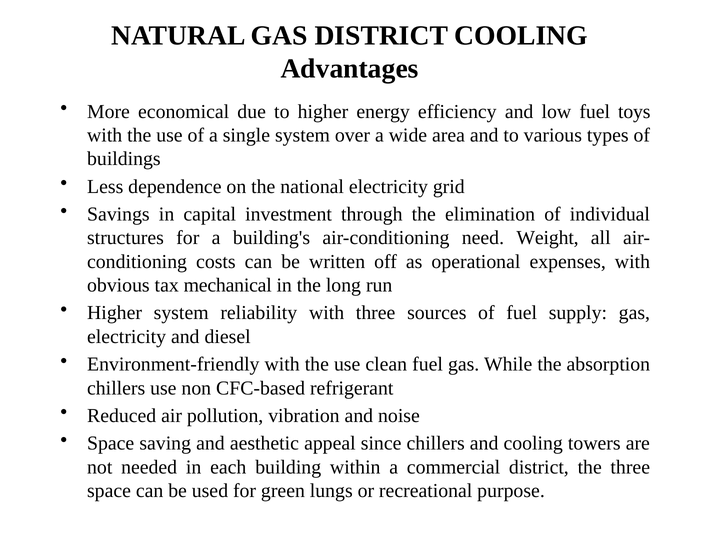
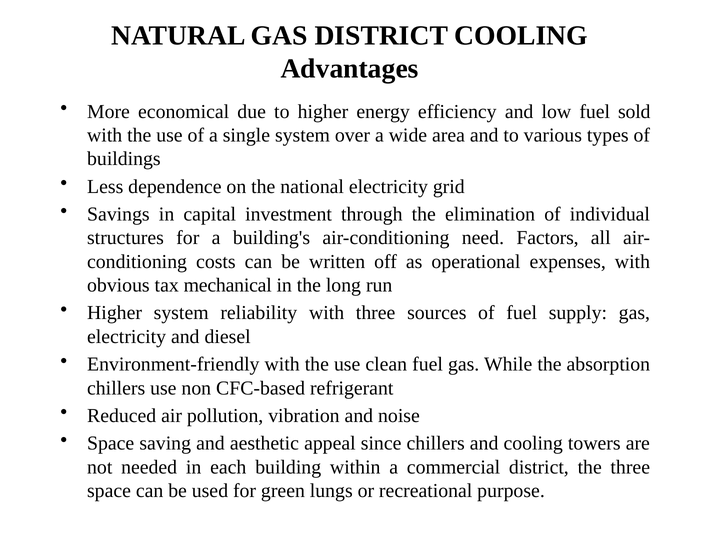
toys: toys -> sold
Weight: Weight -> Factors
